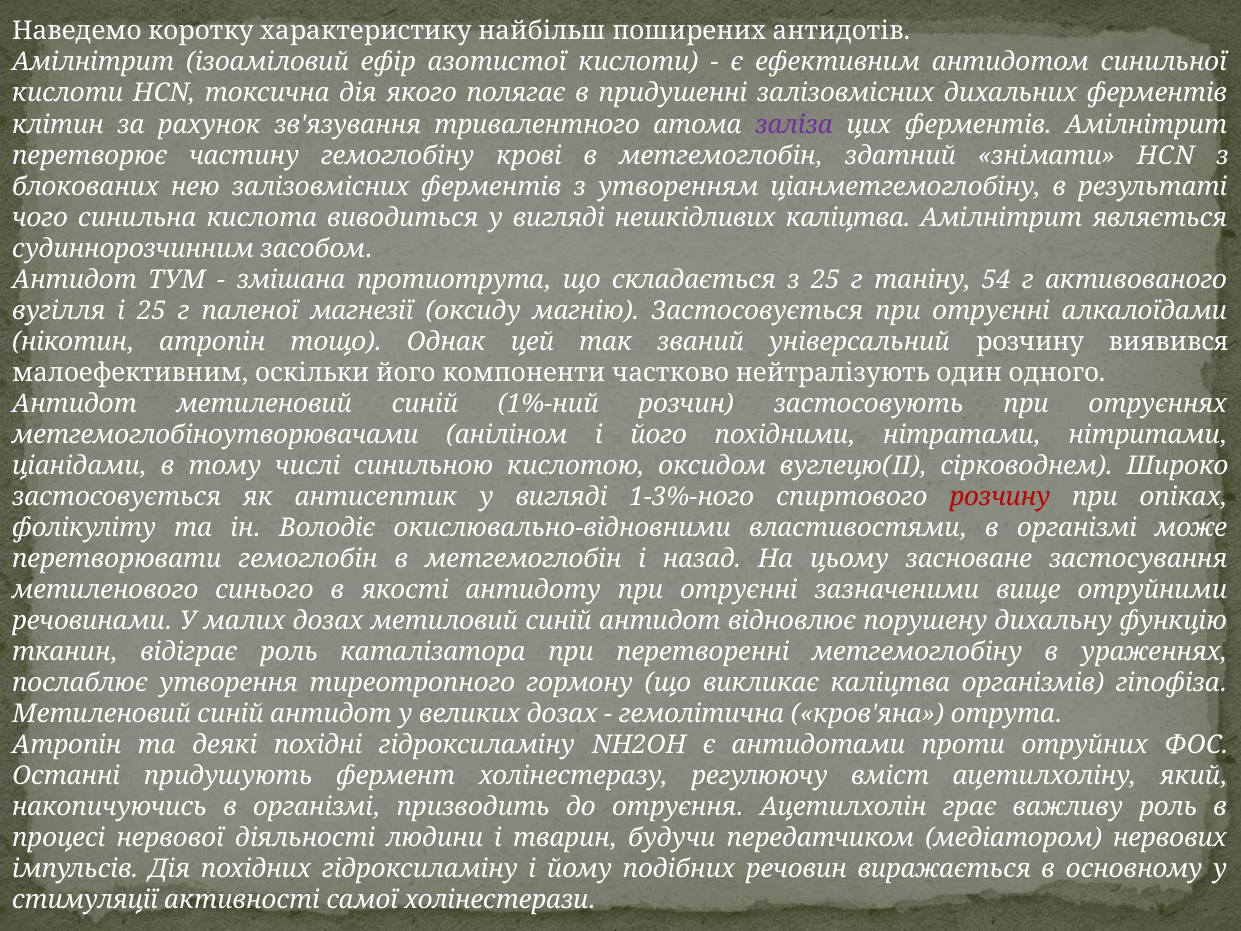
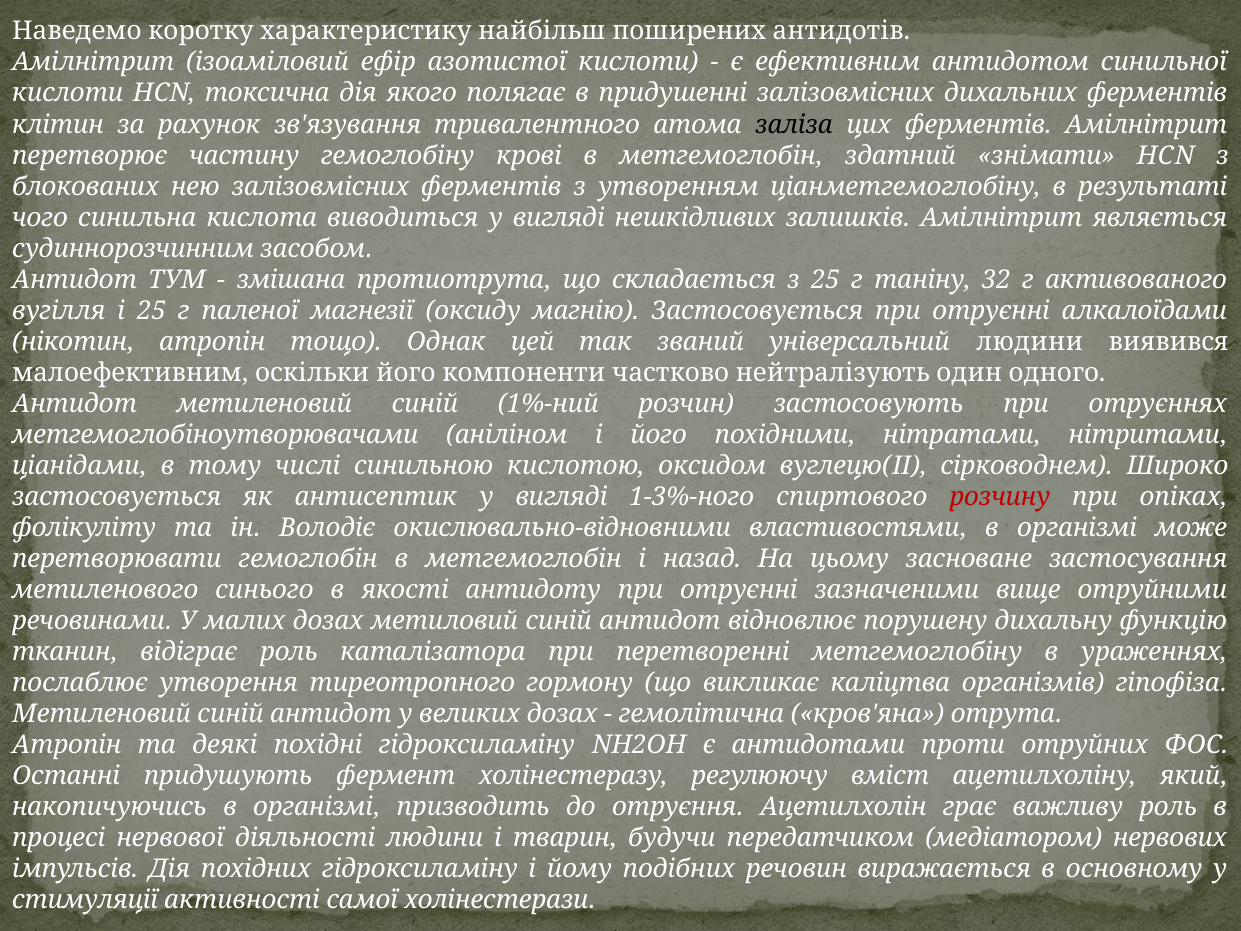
заліза colour: purple -> black
нешкідливих каліцтва: каліцтва -> залишків
54: 54 -> 32
універсальний розчину: розчину -> людини
